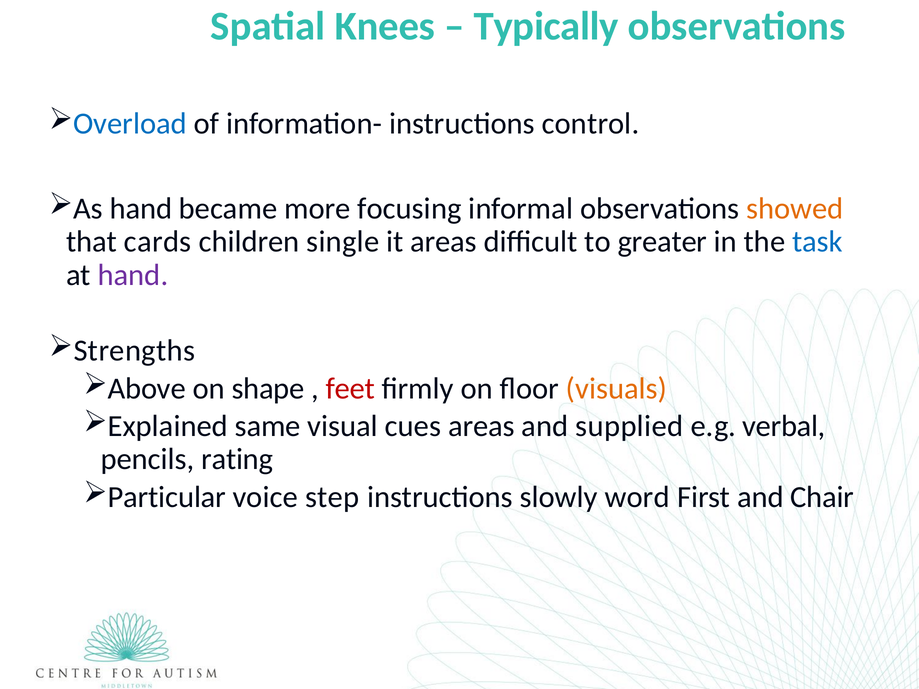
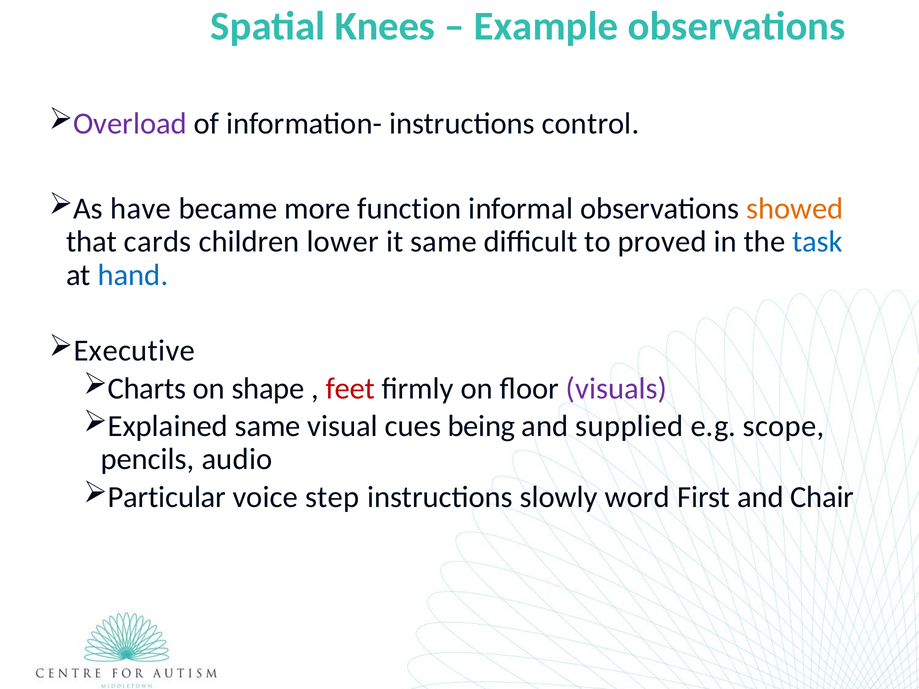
Typically: Typically -> Example
Overload colour: blue -> purple
As hand: hand -> have
focusing: focusing -> function
single: single -> lower
it areas: areas -> same
greater: greater -> proved
hand at (133, 275) colour: purple -> blue
Strengths: Strengths -> Executive
Above: Above -> Charts
visuals colour: orange -> purple
cues areas: areas -> being
verbal: verbal -> scope
rating: rating -> audio
